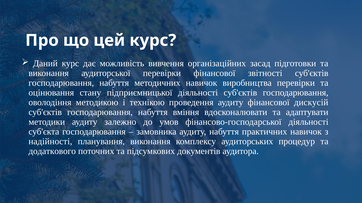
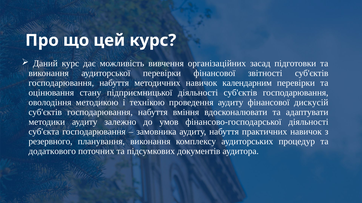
виробництва: виробництва -> календарним
надійності: надійності -> резервного
